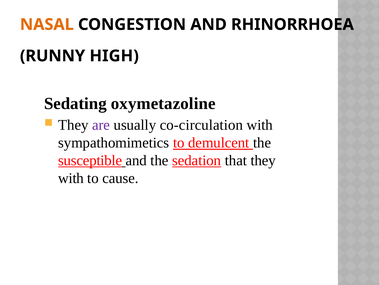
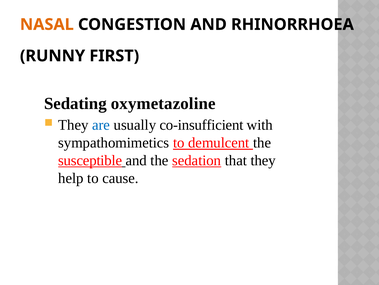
HIGH: HIGH -> FIRST
are colour: purple -> blue
co-circulation: co-circulation -> co-insufficient
with at (71, 178): with -> help
